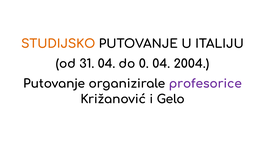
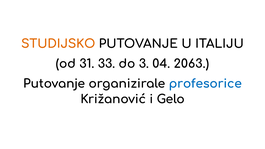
31 04: 04 -> 33
0: 0 -> 3
2004: 2004 -> 2063
profesorice colour: purple -> blue
